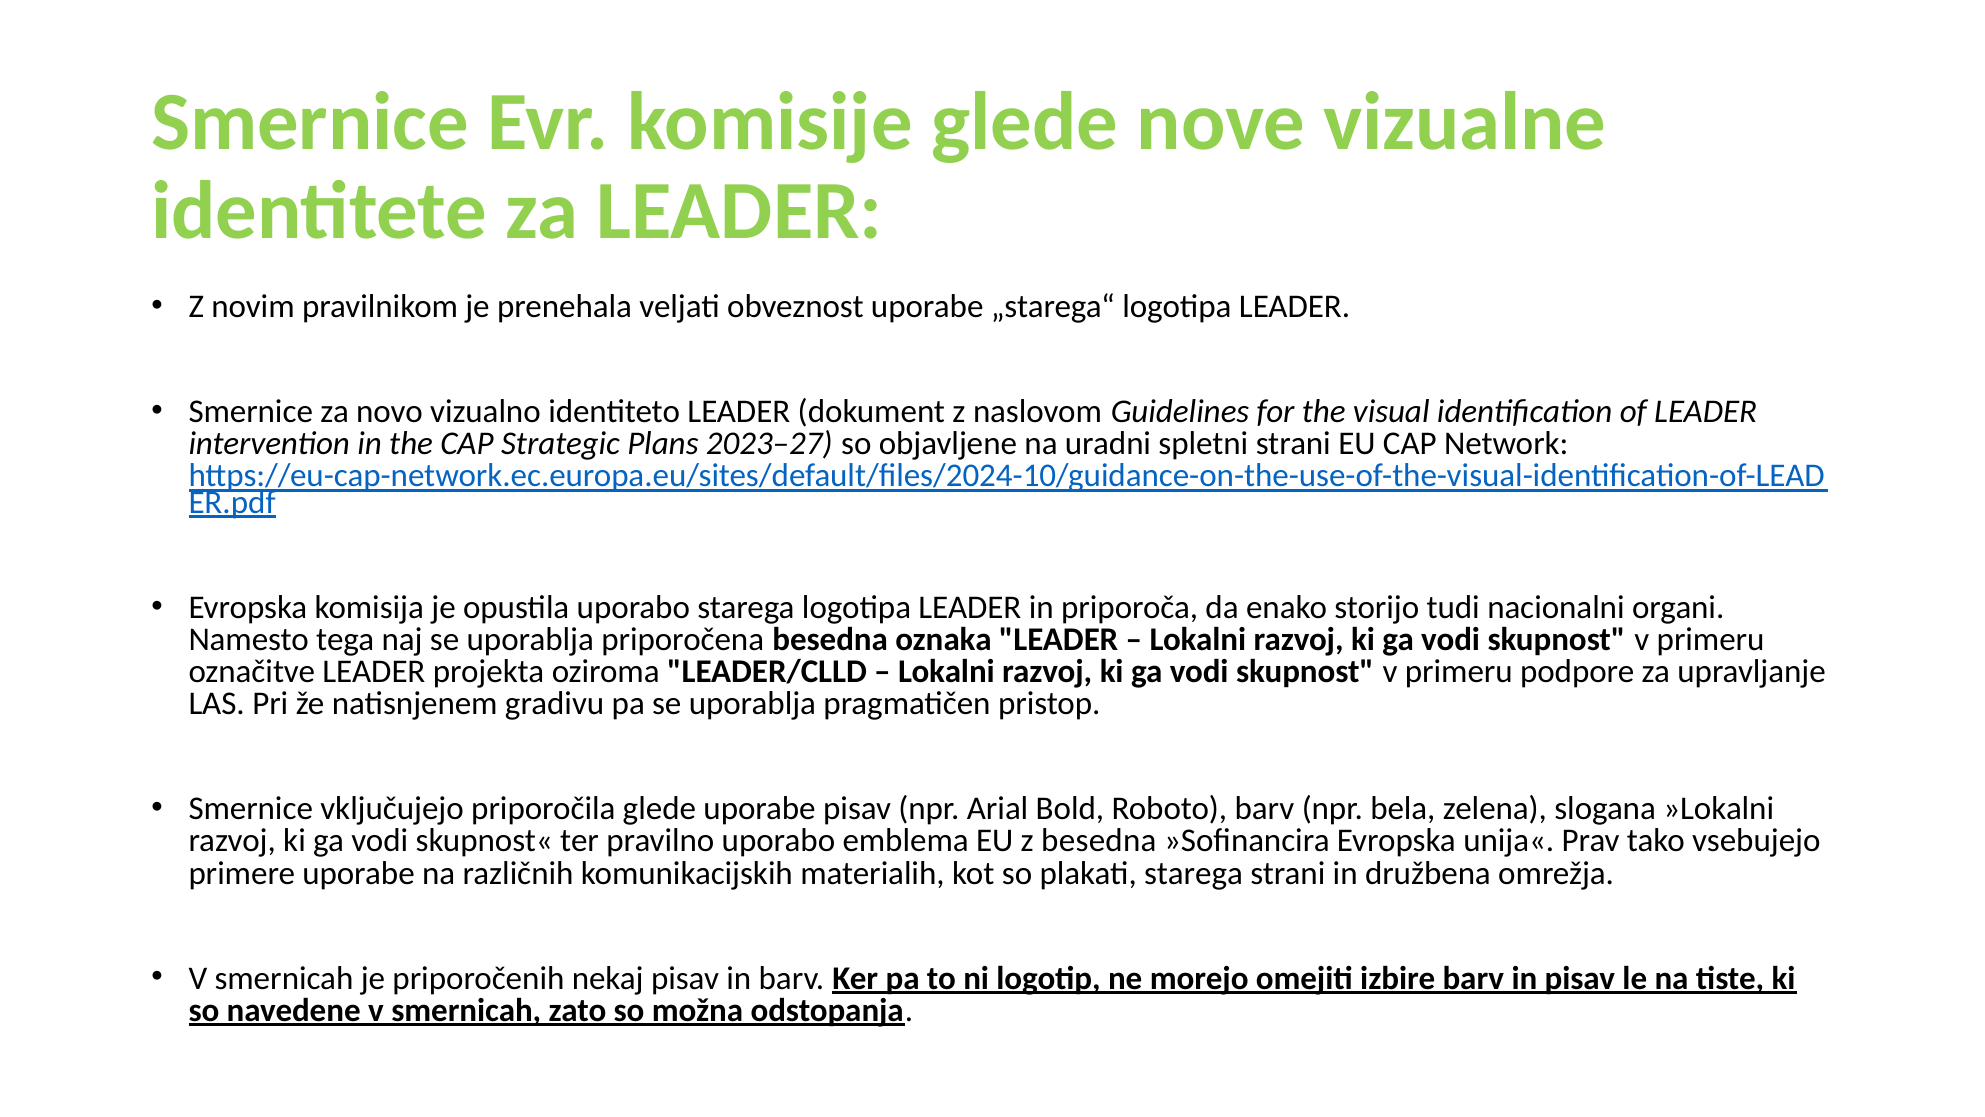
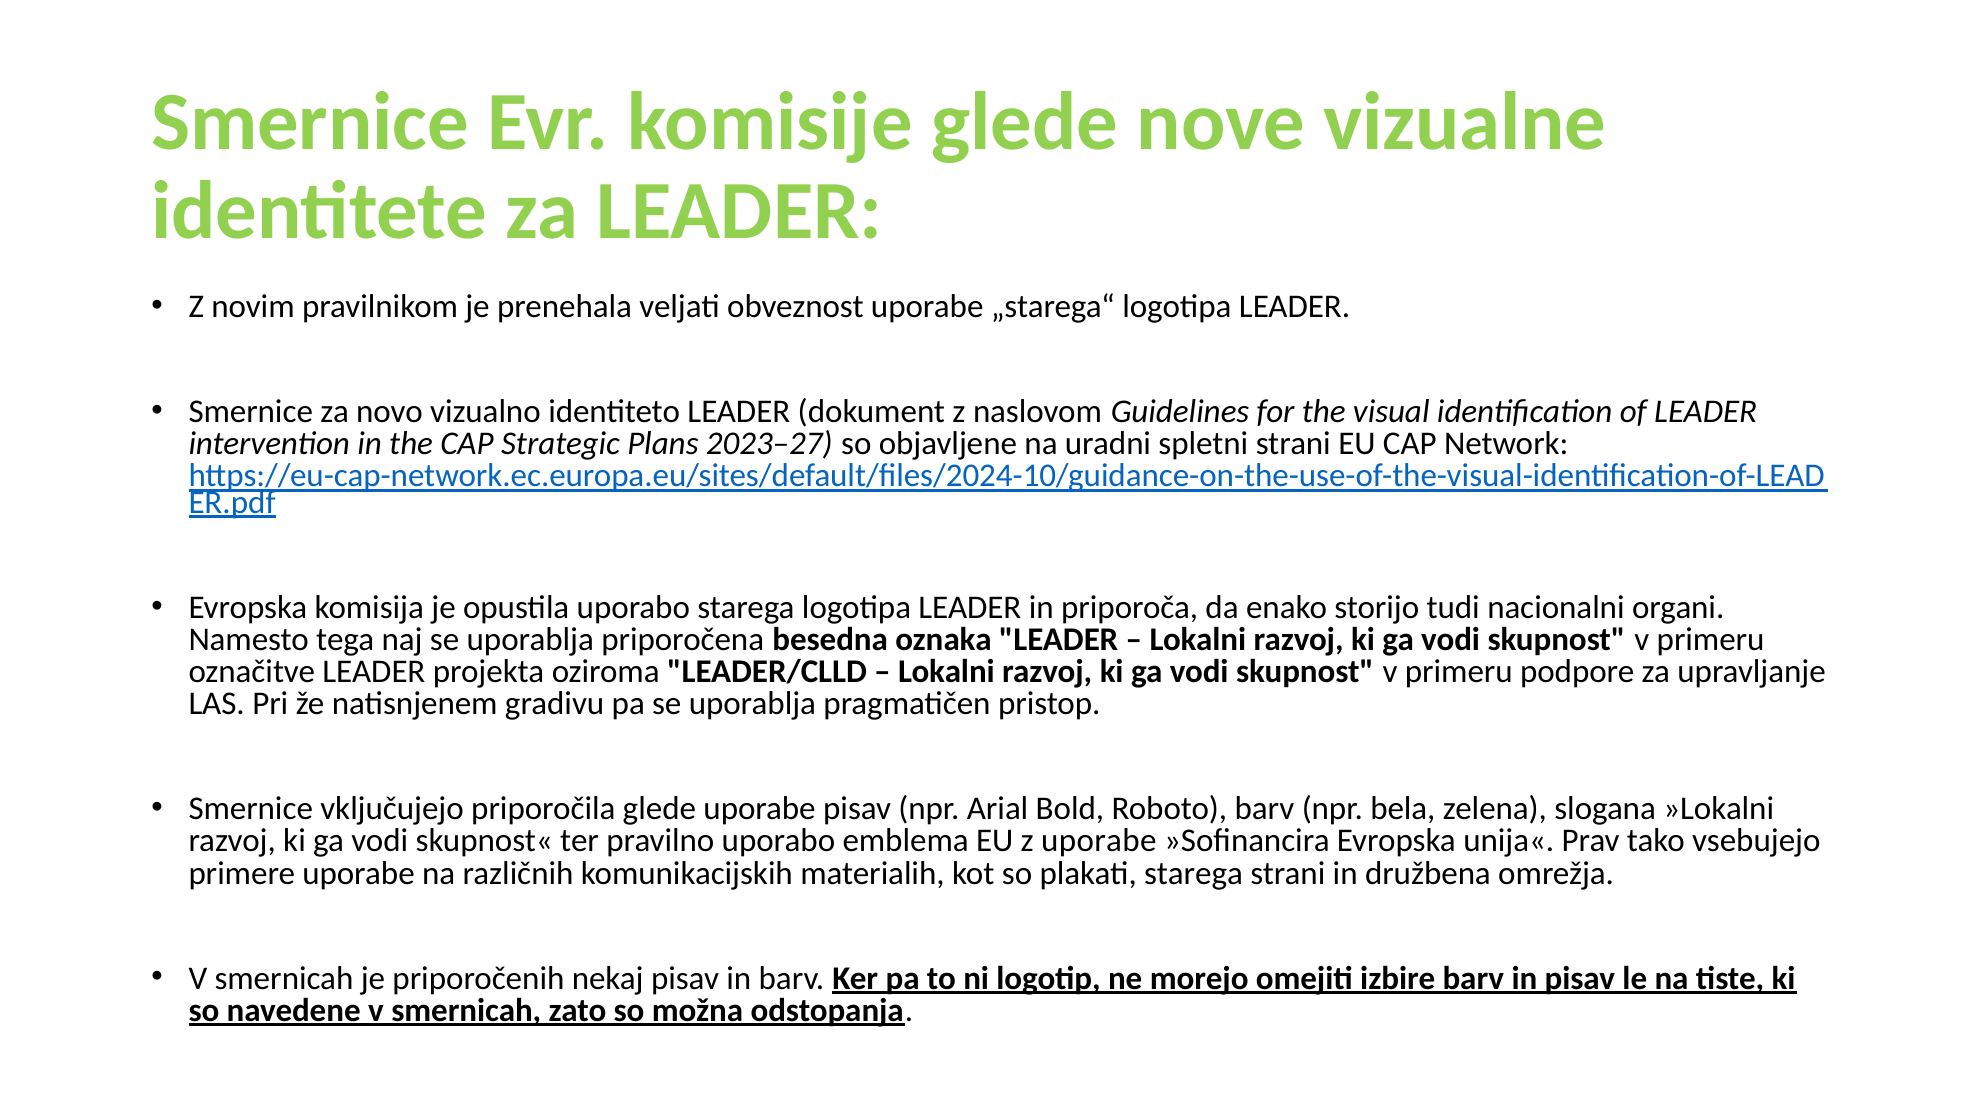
z besedna: besedna -> uporabe
